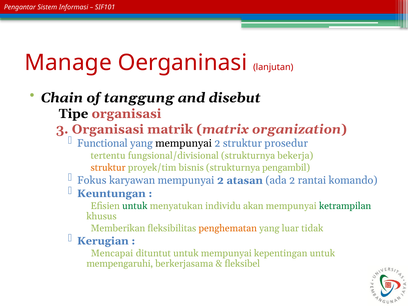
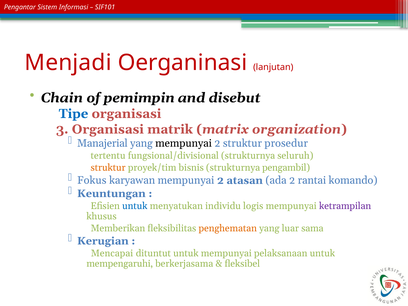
Manage: Manage -> Menjadi
tanggung: tanggung -> pemimpin
Tipe colour: black -> blue
Functional: Functional -> Manajerial
bekerja: bekerja -> seluruh
untuk at (135, 206) colour: green -> blue
akan: akan -> logis
ketrampilan colour: green -> purple
tidak: tidak -> sama
kepentingan: kepentingan -> pelaksanaan
